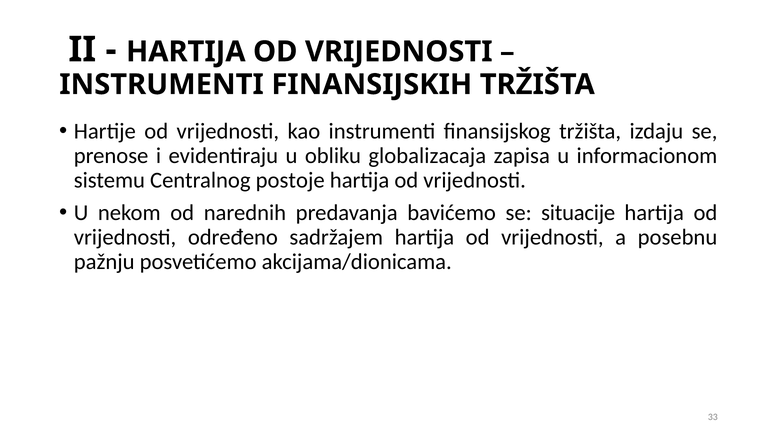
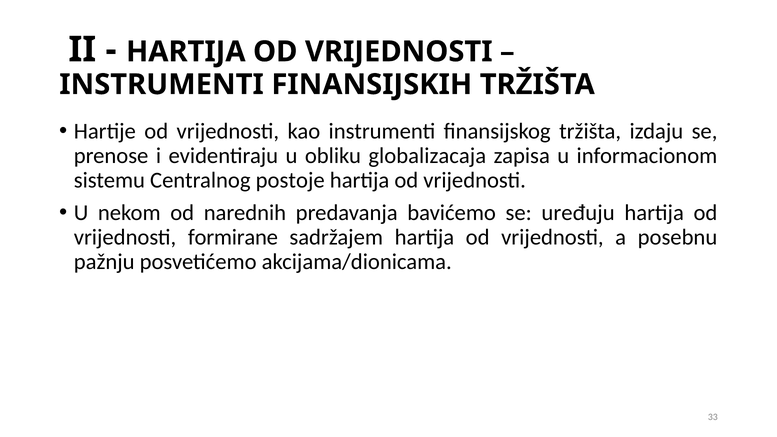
situacije: situacije -> uređuju
određeno: određeno -> formirane
